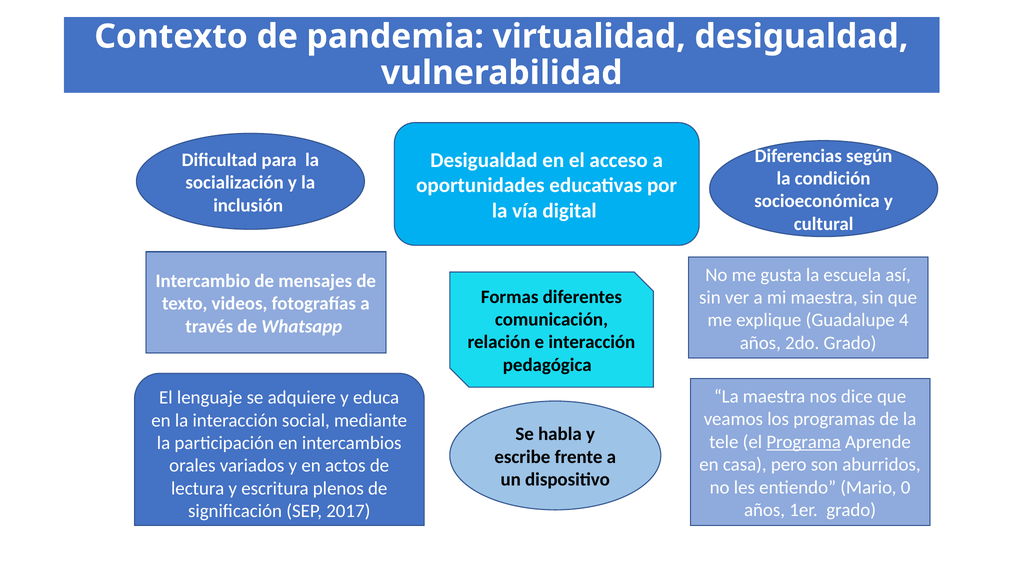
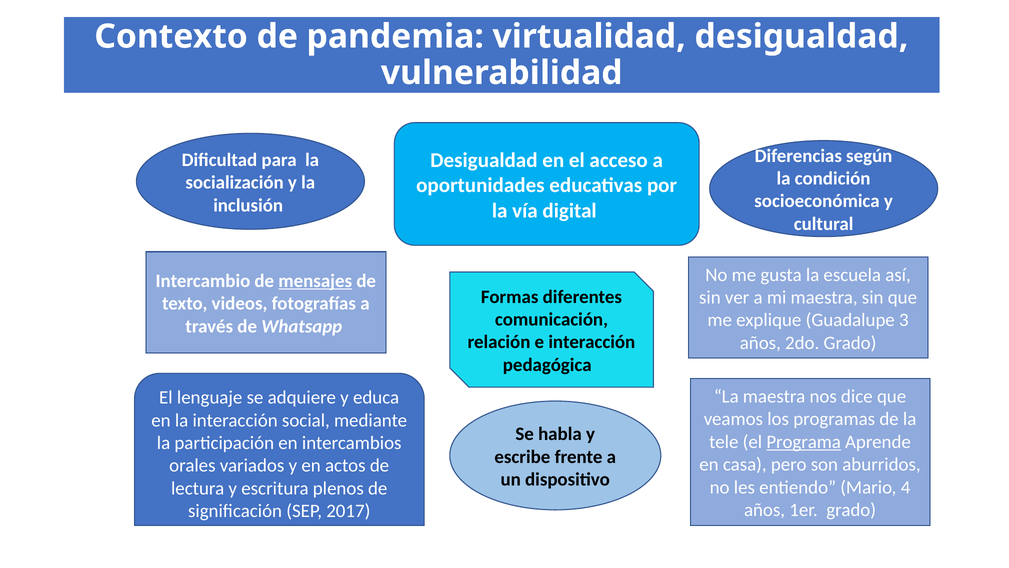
mensajes underline: none -> present
4: 4 -> 3
0: 0 -> 4
